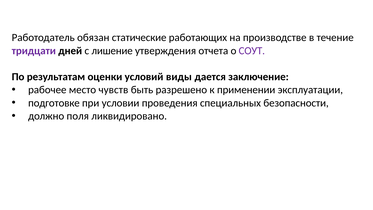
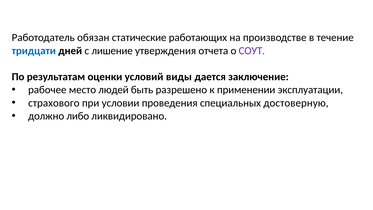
тридцати colour: purple -> blue
чувств: чувств -> людей
подготовке: подготовке -> страхового
безопасности: безопасности -> достоверную
поля: поля -> либо
